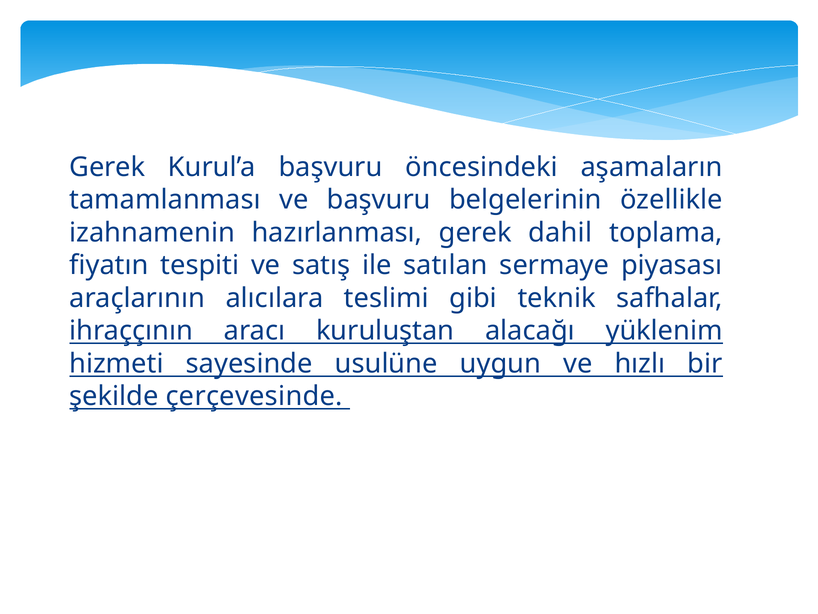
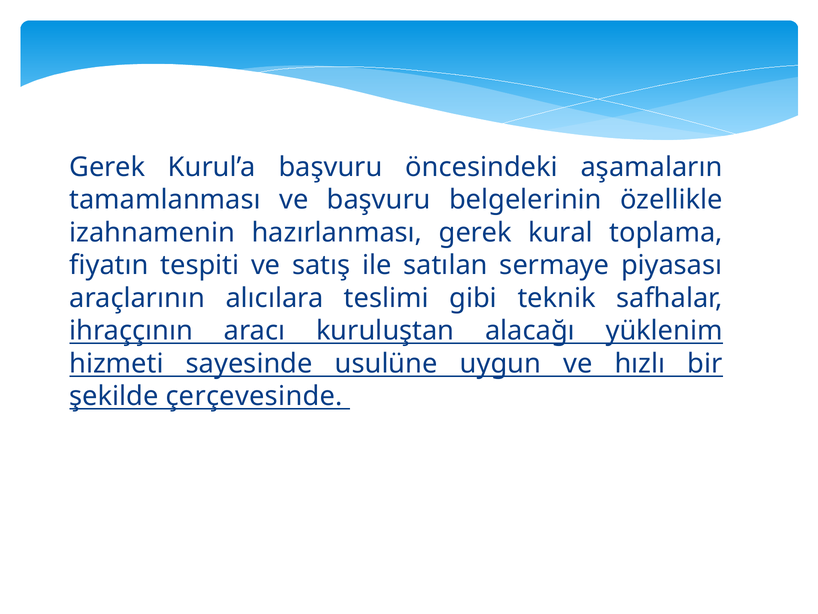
dahil: dahil -> kural
